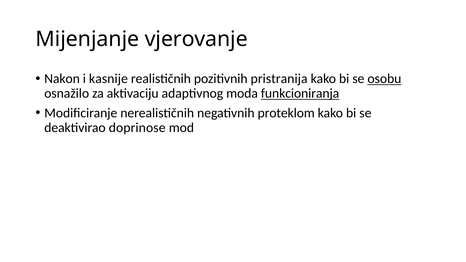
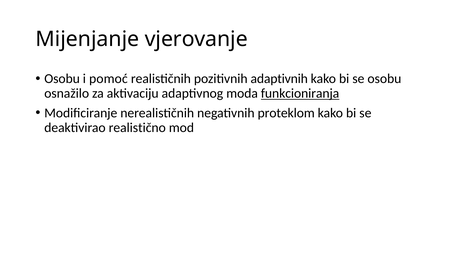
Nakon at (62, 79): Nakon -> Osobu
kasnije: kasnije -> pomoć
pristranija: pristranija -> adaptivnih
osobu at (384, 79) underline: present -> none
doprinose: doprinose -> realistično
